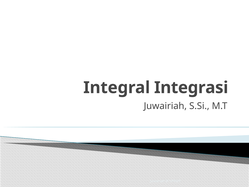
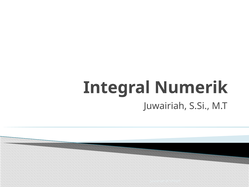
Integrasi: Integrasi -> Numerik
